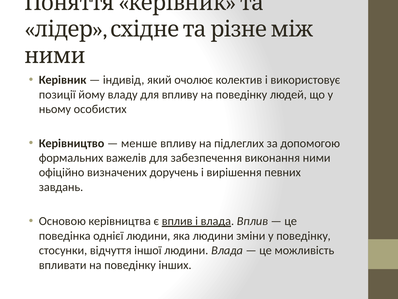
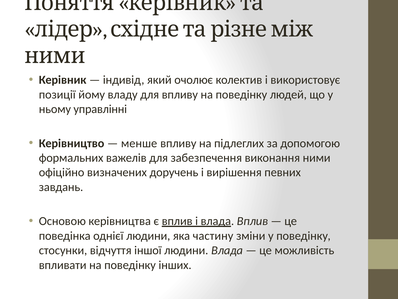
особистих: особистих -> управлінні
яка людини: людини -> частину
